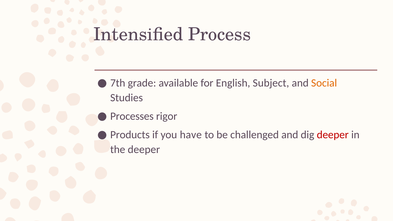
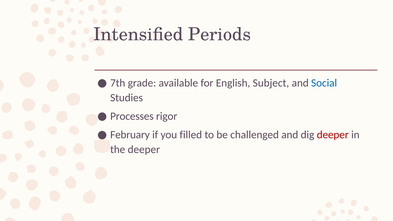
Process: Process -> Periods
Social colour: orange -> blue
Products: Products -> February
have: have -> filled
